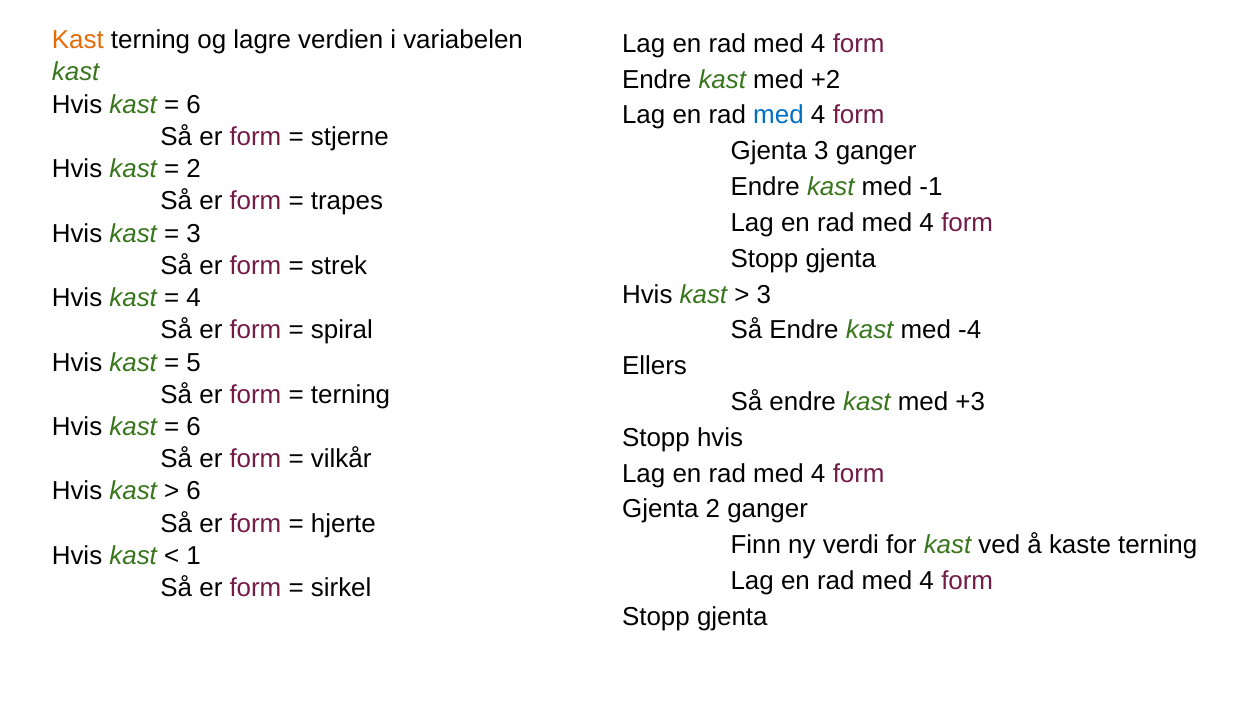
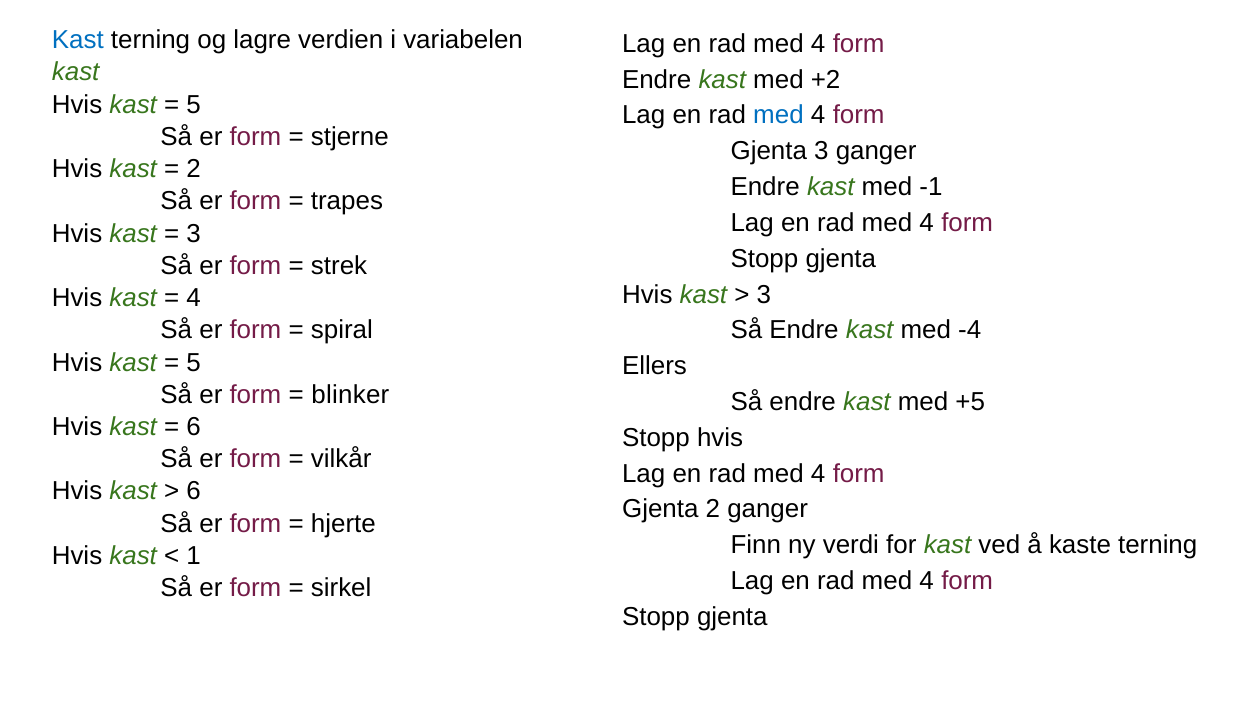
Kast at (78, 40) colour: orange -> blue
6 at (194, 105): 6 -> 5
terning at (351, 395): terning -> blinker
+3: +3 -> +5
